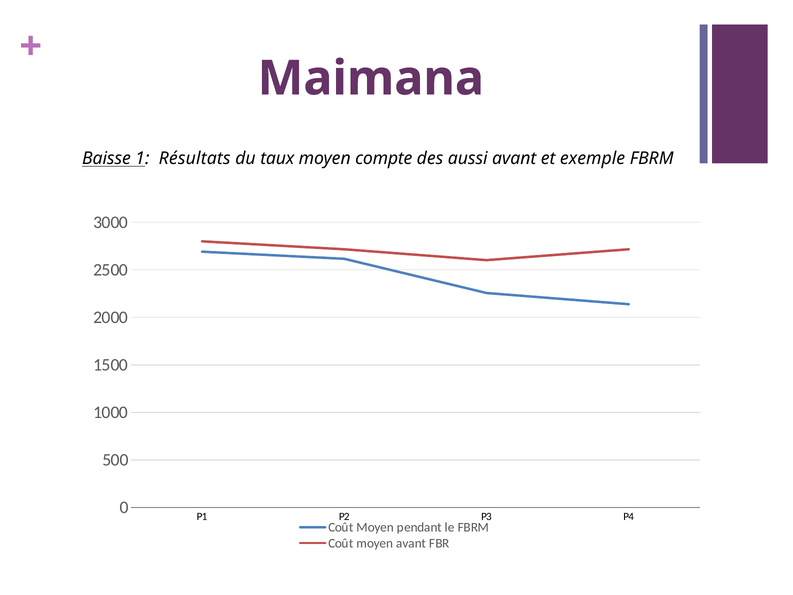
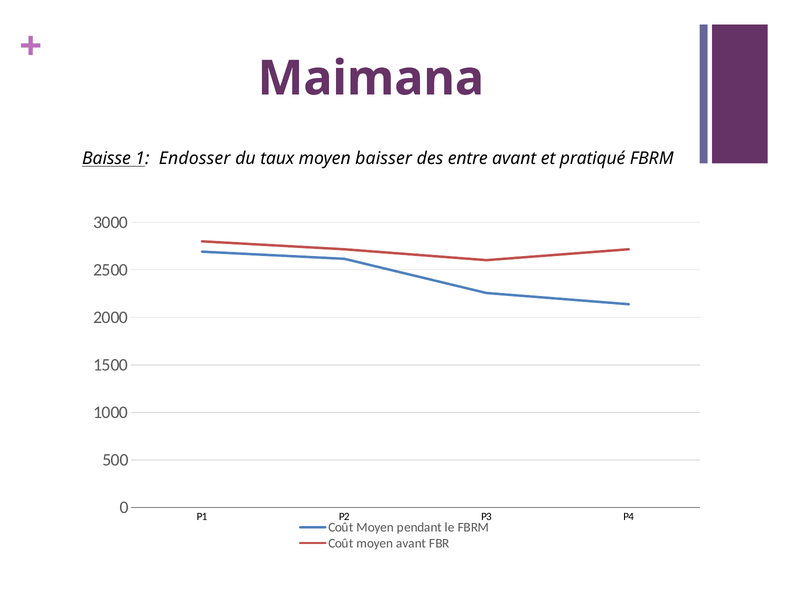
Résultats: Résultats -> Endosser
compte: compte -> baisser
aussi: aussi -> entre
exemple: exemple -> pratiqué
